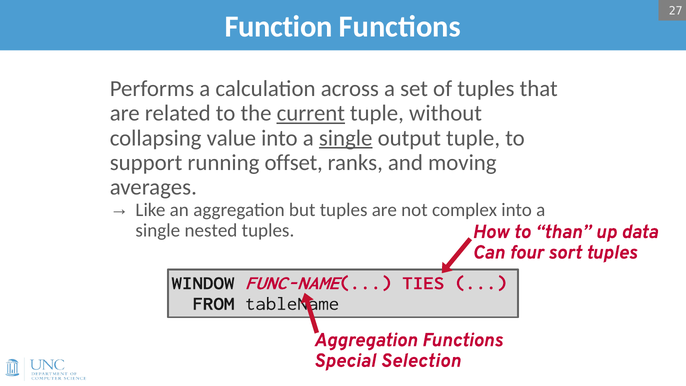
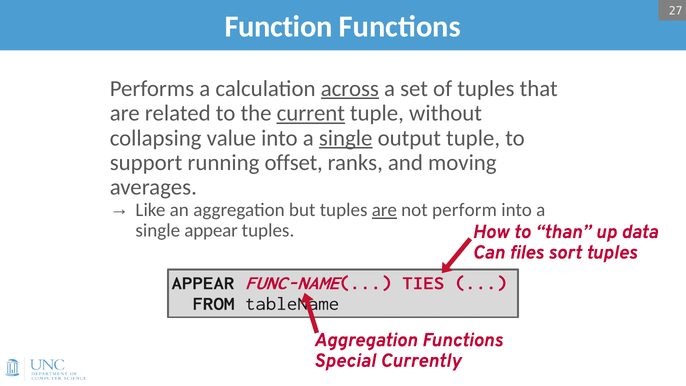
across underline: none -> present
are at (384, 210) underline: none -> present
complex: complex -> perform
single nested: nested -> appear
four: four -> files
WINDOW at (203, 283): WINDOW -> APPEAR
Selection: Selection -> Currently
